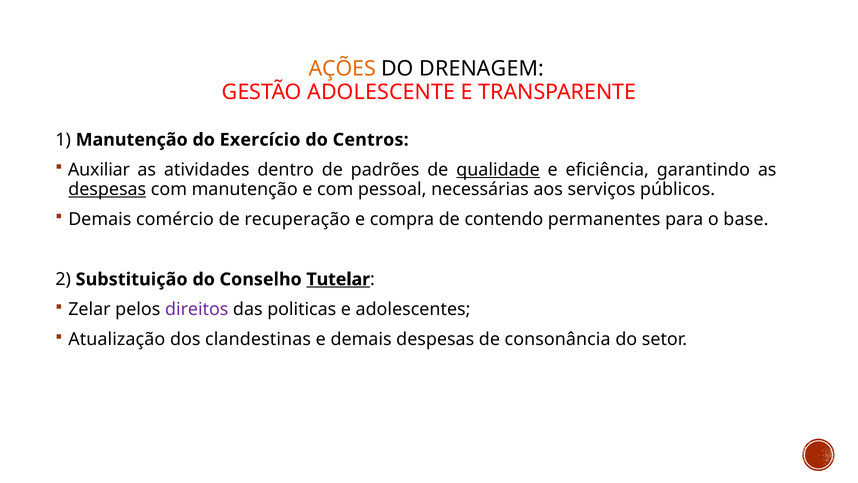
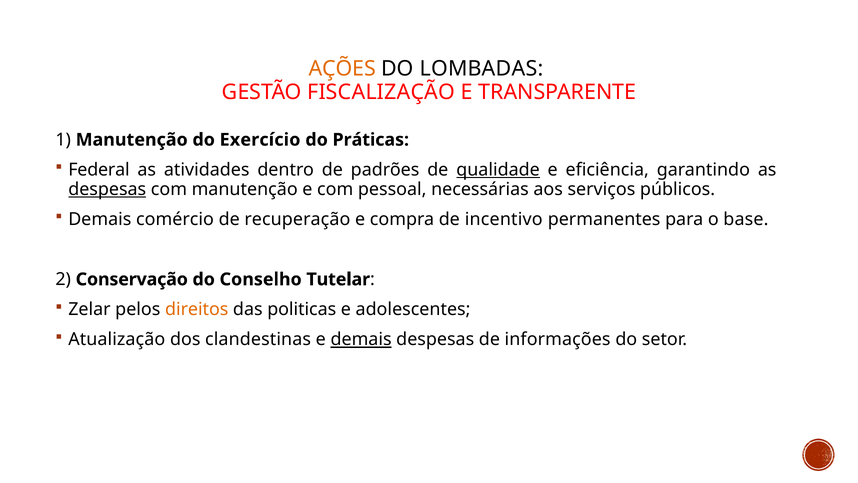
DRENAGEM: DRENAGEM -> LOMBADAS
ADOLESCENTE: ADOLESCENTE -> FISCALIZAÇÃO
Centros: Centros -> Práticas
Auxiliar: Auxiliar -> Federal
contendo: contendo -> incentivo
Substituição: Substituição -> Conservação
Tutelar underline: present -> none
direitos colour: purple -> orange
demais at (361, 339) underline: none -> present
consonância: consonância -> informações
